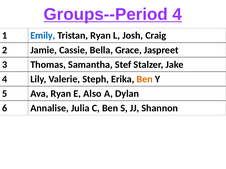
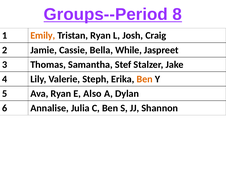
Groups--Period 4: 4 -> 8
Emily colour: blue -> orange
Grace: Grace -> While
